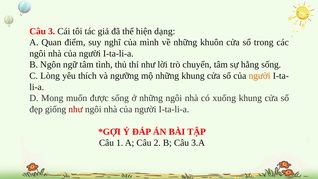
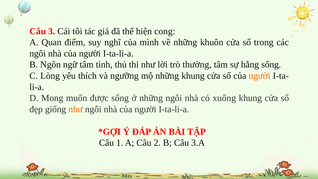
dạng: dạng -> cong
chuyển: chuyển -> thường
như at (76, 109) colour: red -> orange
